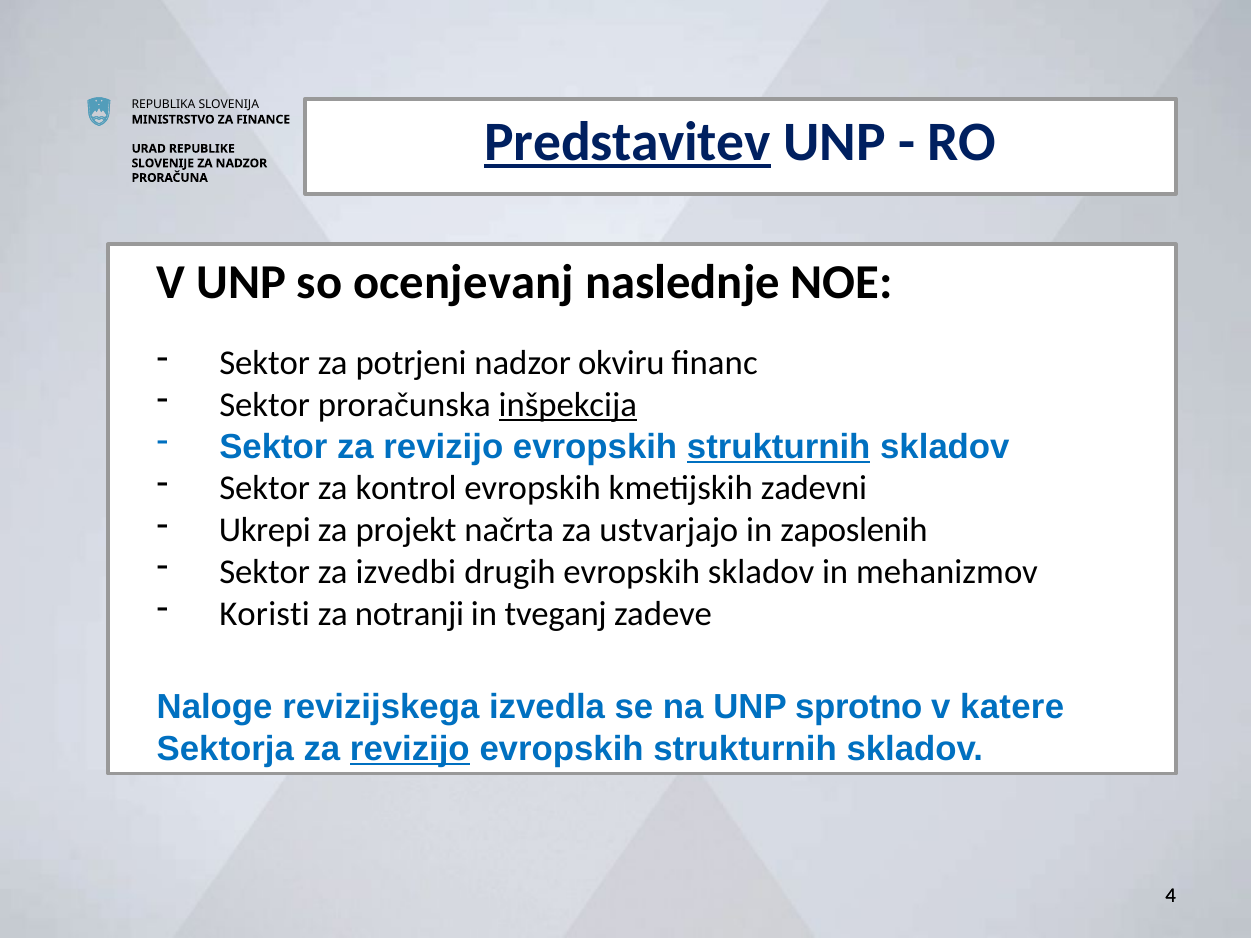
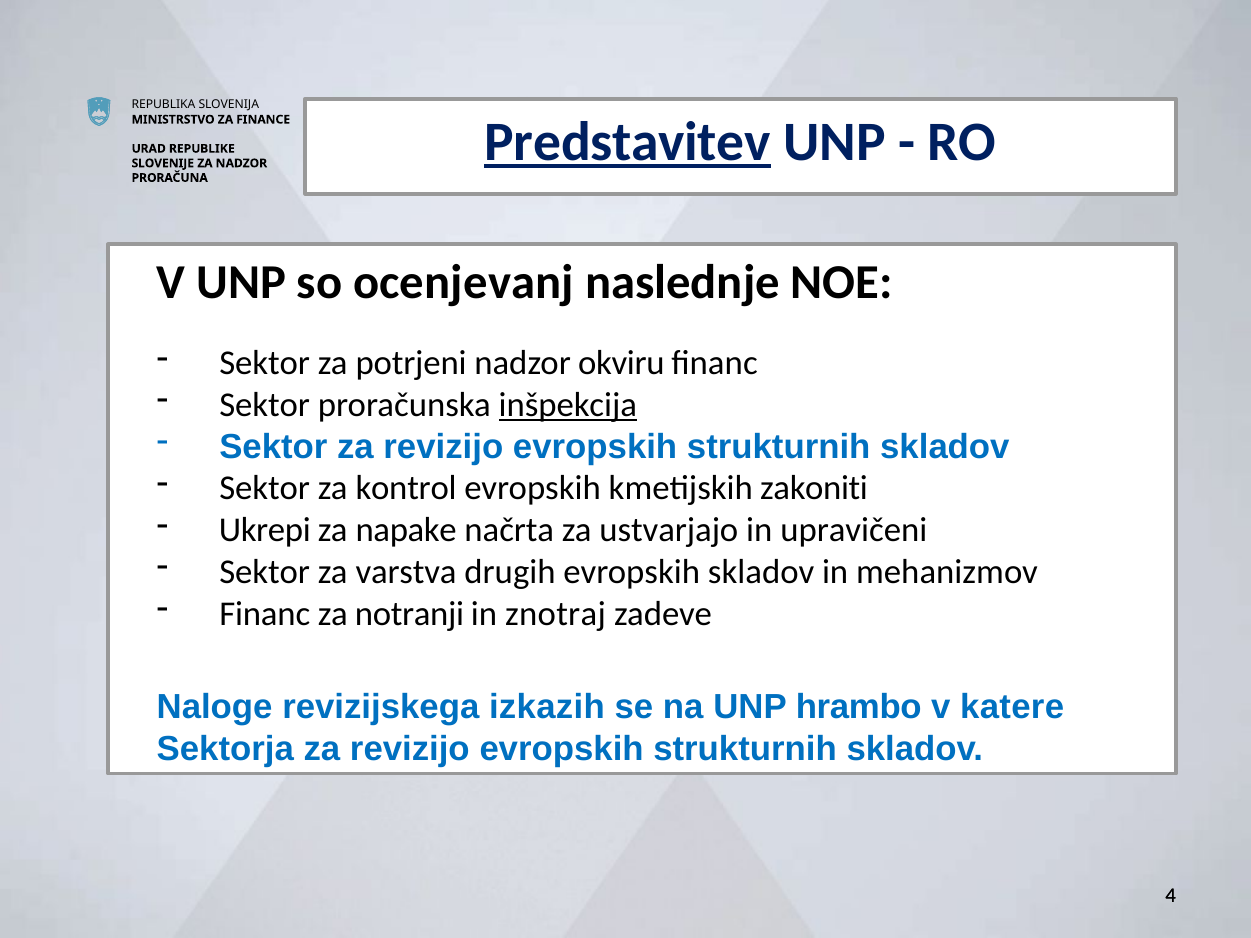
strukturnih at (779, 447) underline: present -> none
zadevni: zadevni -> zakoniti
projekt: projekt -> napake
zaposlenih: zaposlenih -> upravičeni
izvedbi: izvedbi -> varstva
Koristi at (265, 614): Koristi -> Financ
tveganj: tveganj -> znotraj
izvedla: izvedla -> izkazih
sprotno: sprotno -> hrambo
revizijo at (410, 749) underline: present -> none
